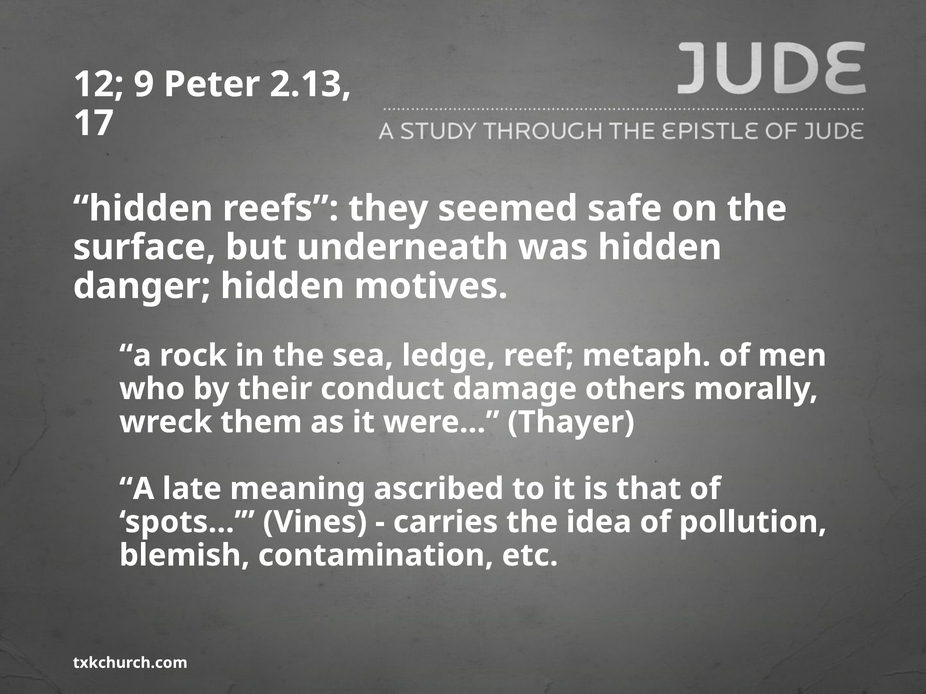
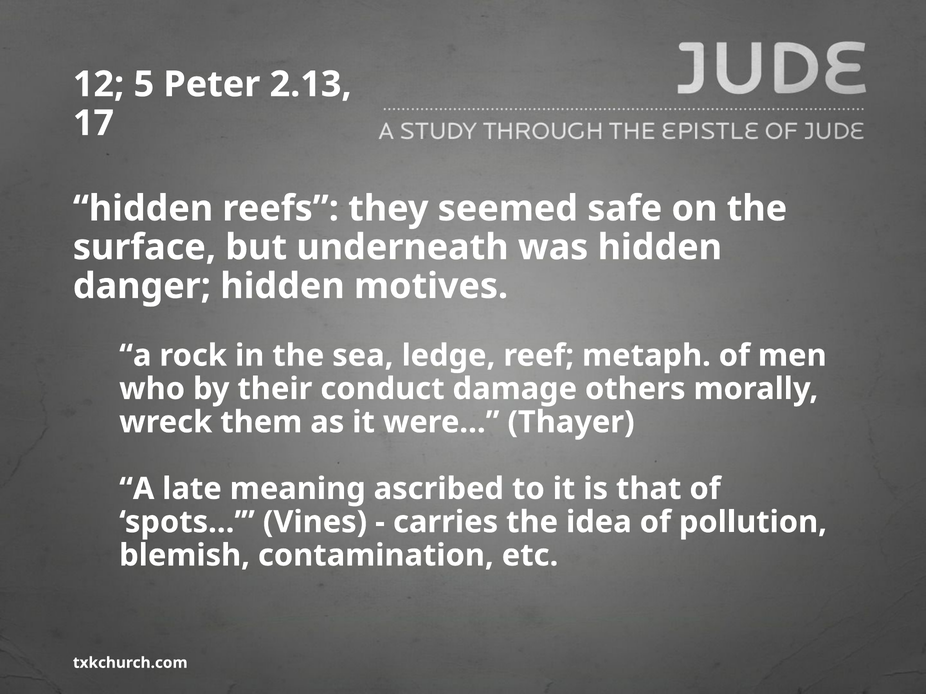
9: 9 -> 5
